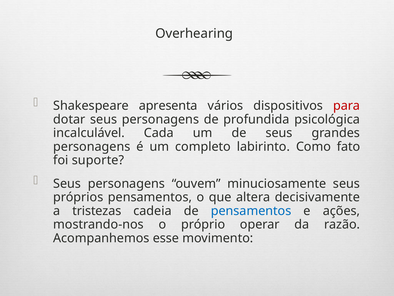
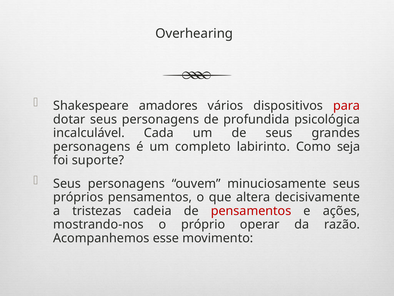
apresenta: apresenta -> amadores
fato: fato -> seja
pensamentos at (251, 211) colour: blue -> red
